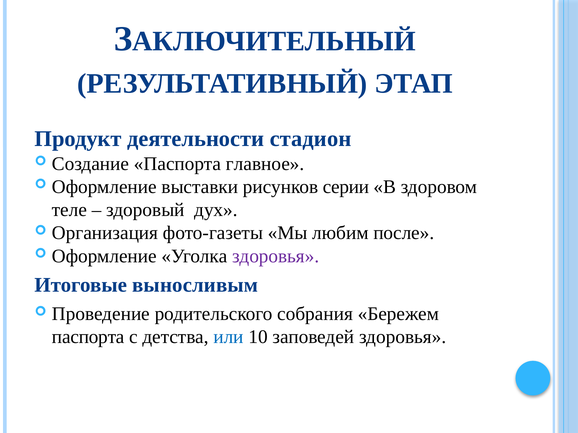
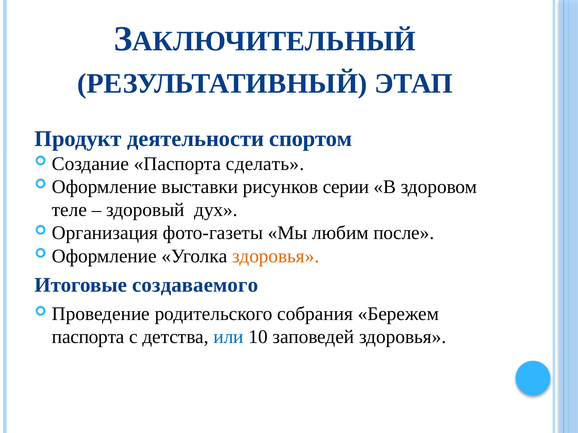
стадион: стадион -> спортом
главное: главное -> сделать
здоровья at (276, 256) colour: purple -> orange
выносливым: выносливым -> создаваемого
